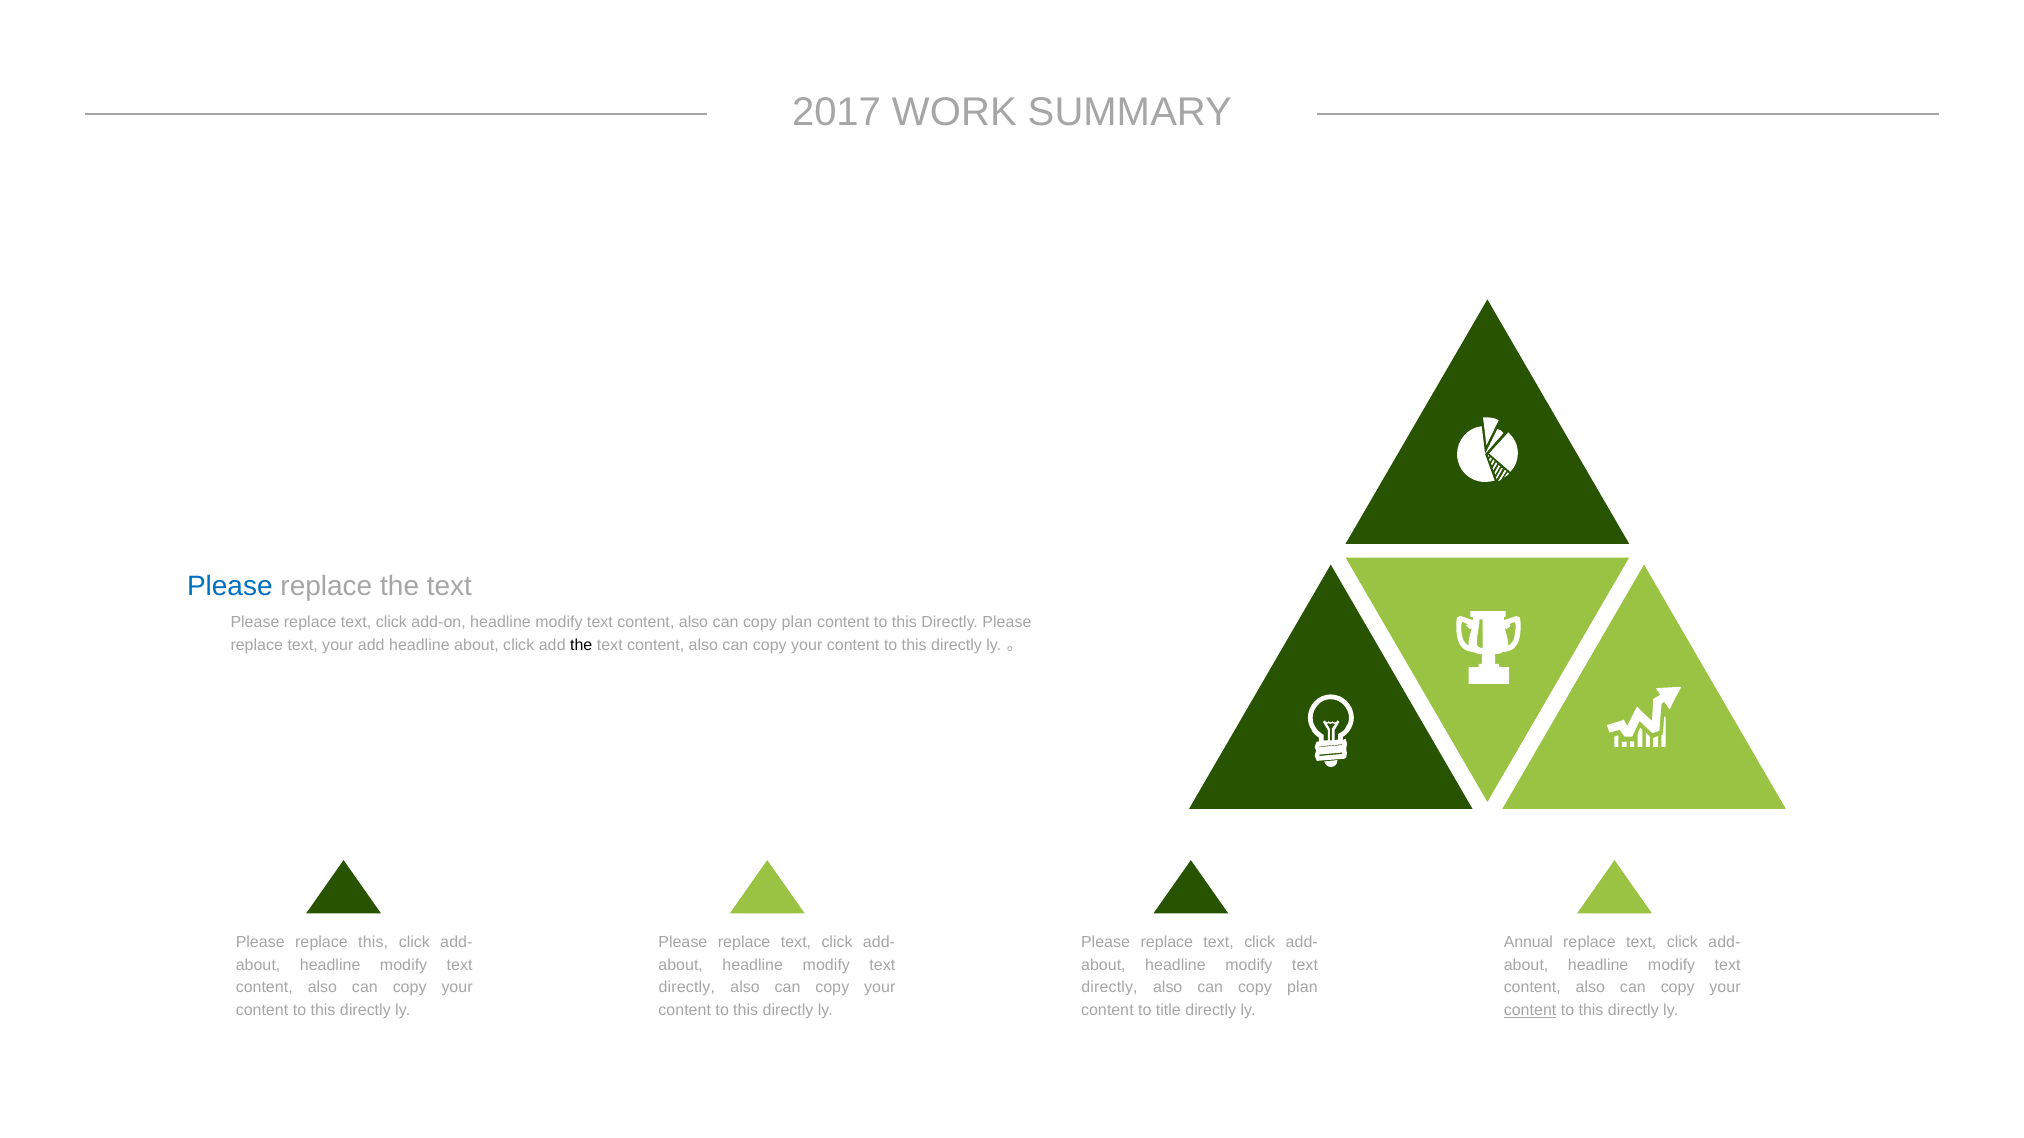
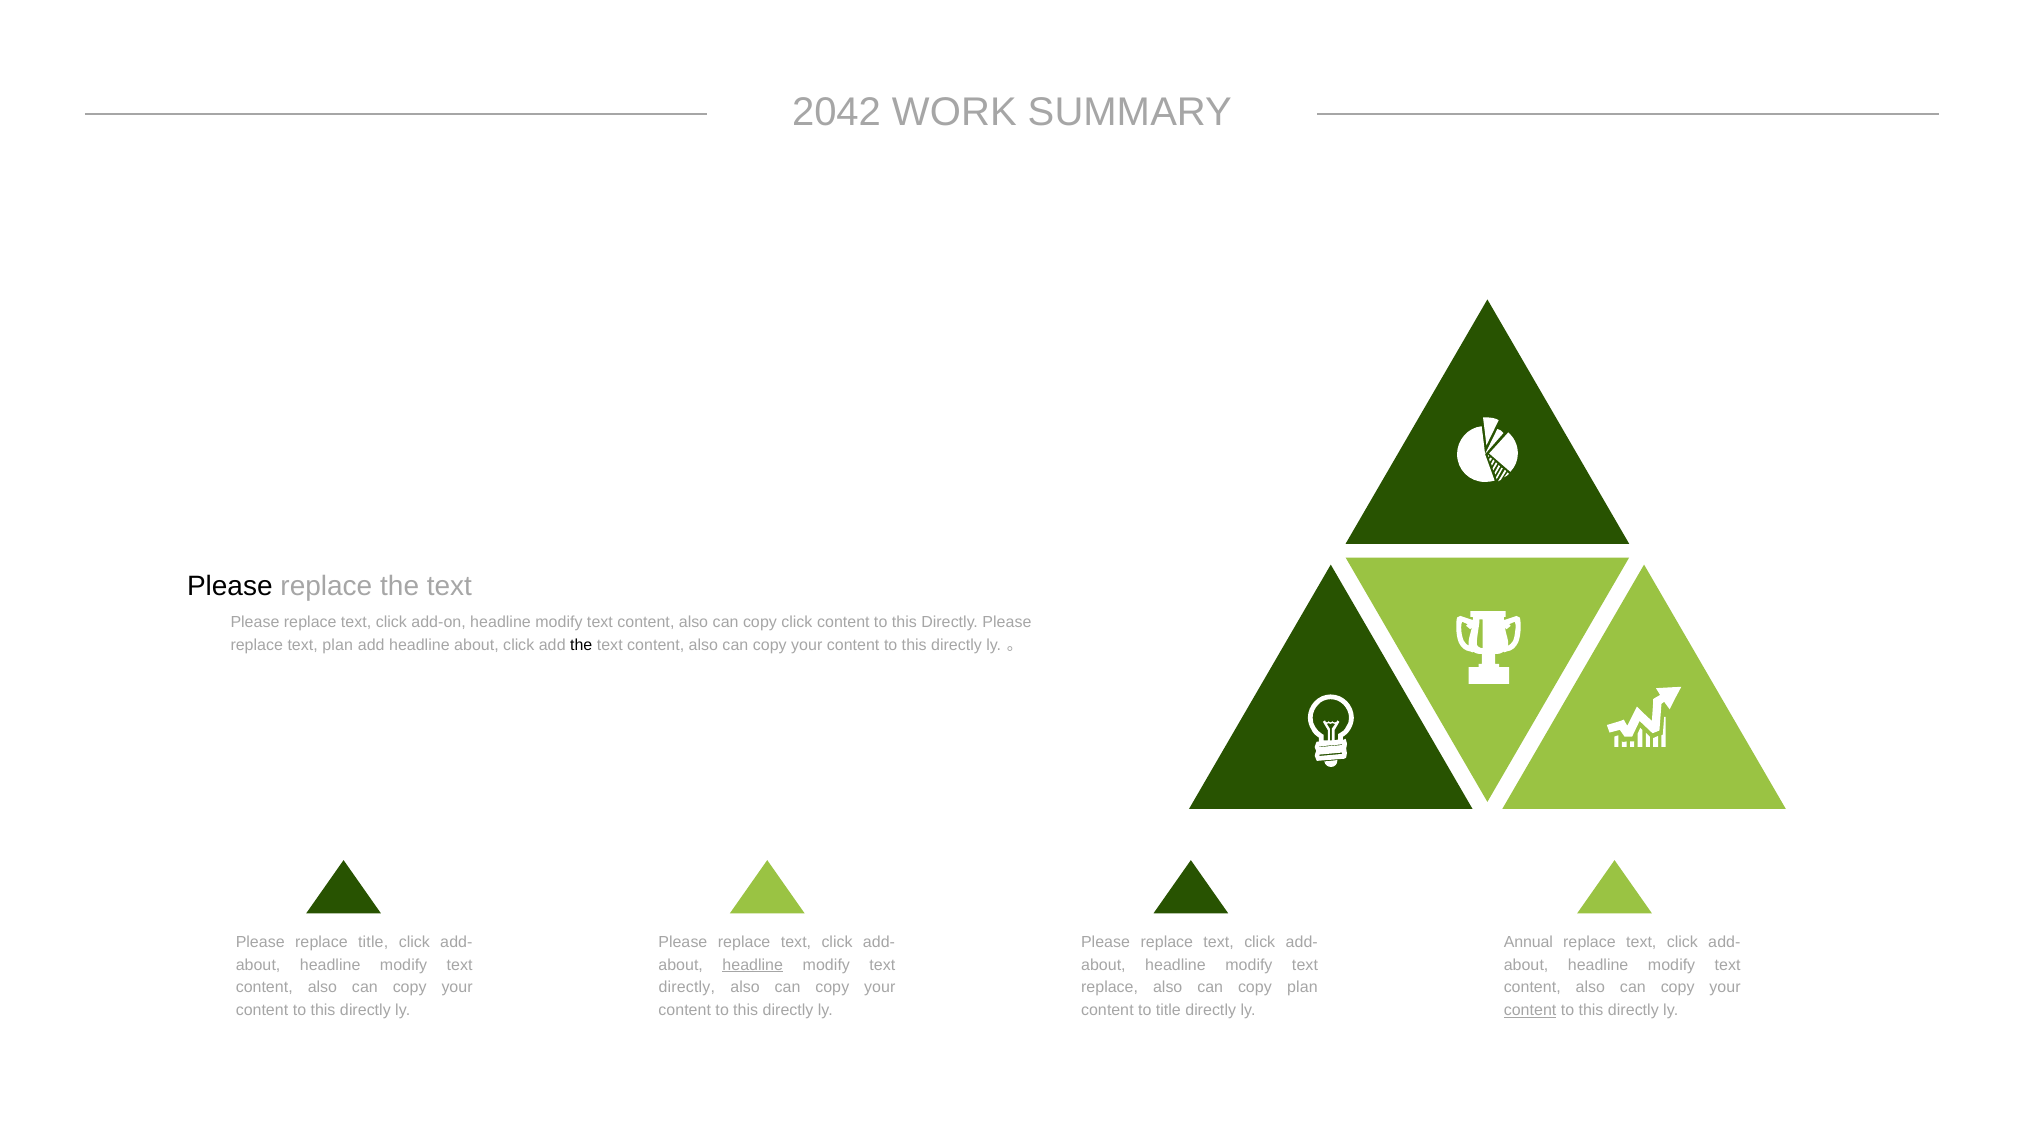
2017: 2017 -> 2042
Please at (230, 587) colour: blue -> black
plan at (797, 623): plan -> click
text your: your -> plan
replace this: this -> title
headline at (753, 965) underline: none -> present
directly at (1110, 988): directly -> replace
